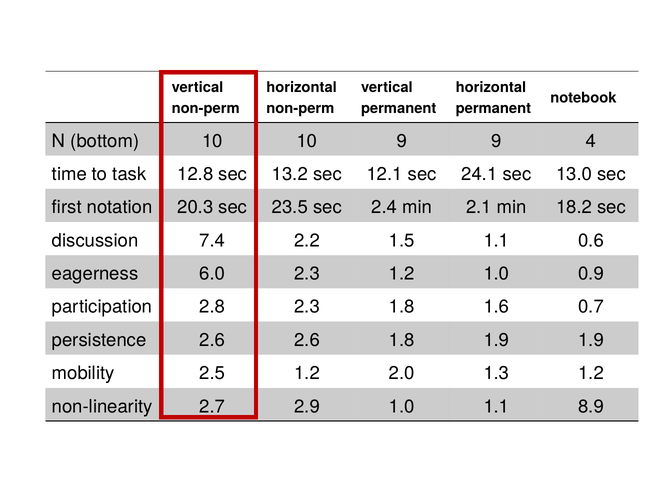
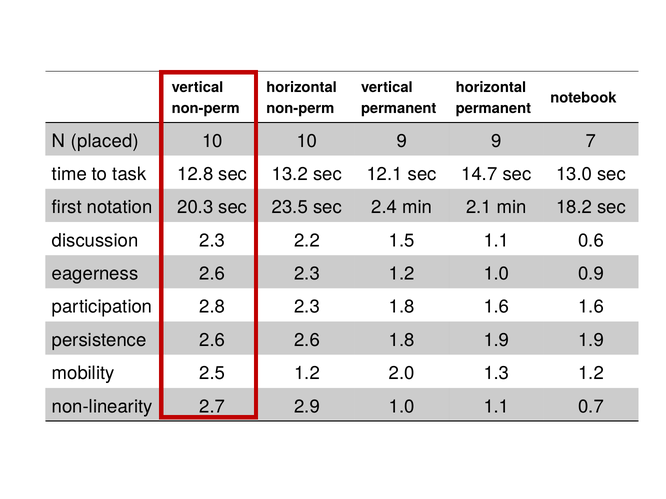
bottom: bottom -> placed
4: 4 -> 7
24.1: 24.1 -> 14.7
discussion 7.4: 7.4 -> 2.3
eagerness 6.0: 6.0 -> 2.6
1.6 0.7: 0.7 -> 1.6
8.9: 8.9 -> 0.7
